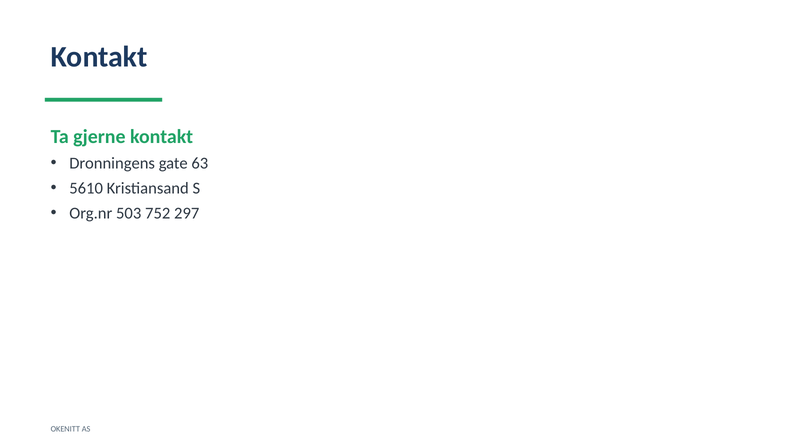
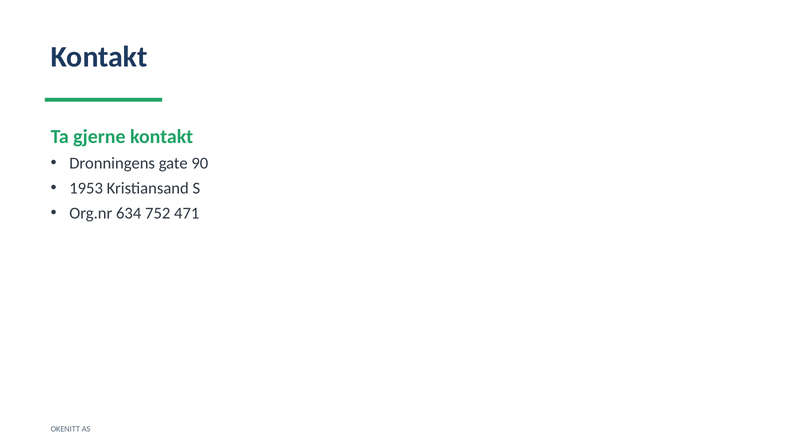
63: 63 -> 90
5610: 5610 -> 1953
503: 503 -> 634
297: 297 -> 471
